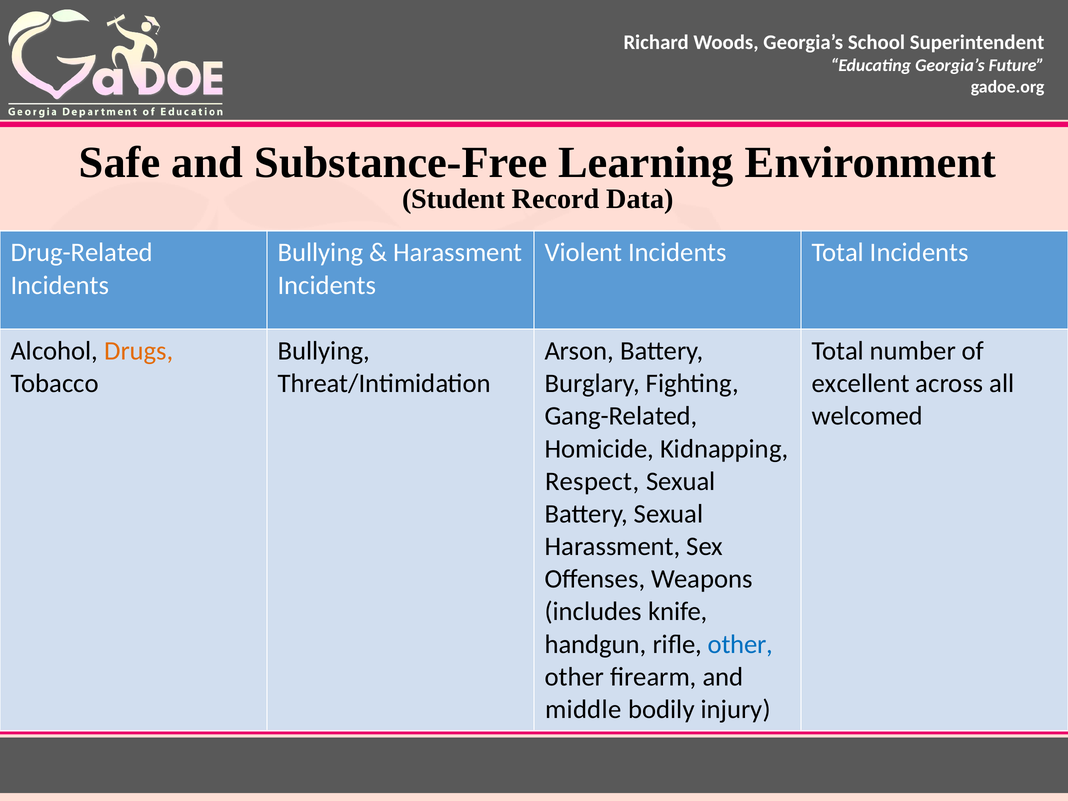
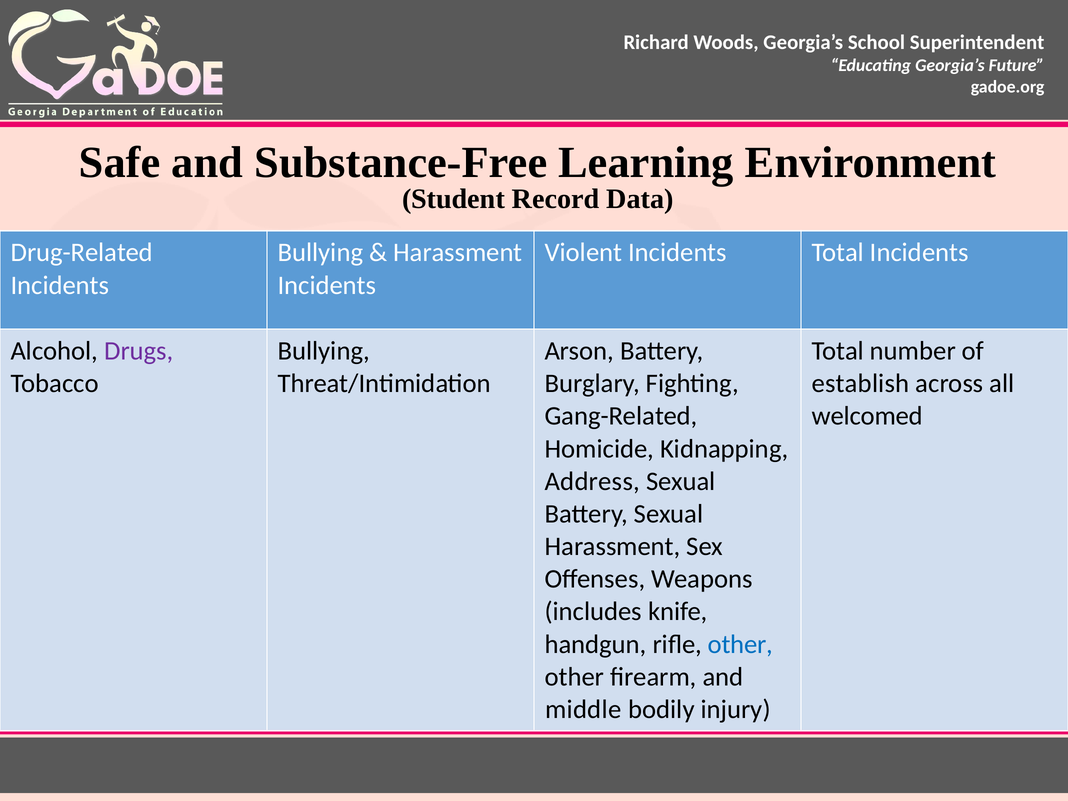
Drugs colour: orange -> purple
excellent: excellent -> establish
Respect: Respect -> Address
